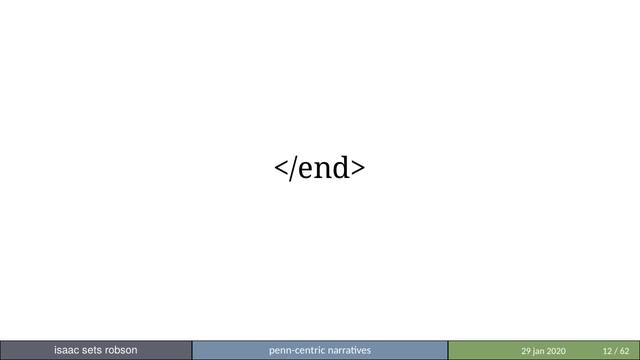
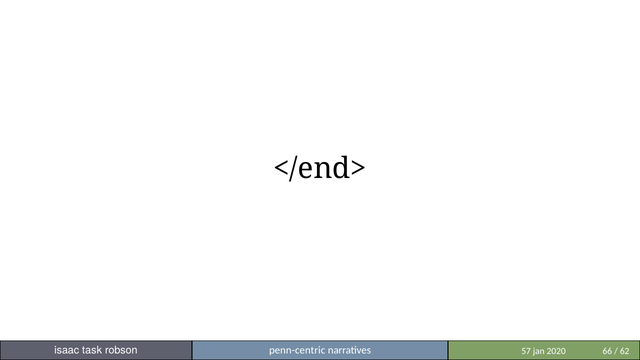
sets: sets -> task
29: 29 -> 57
12: 12 -> 66
